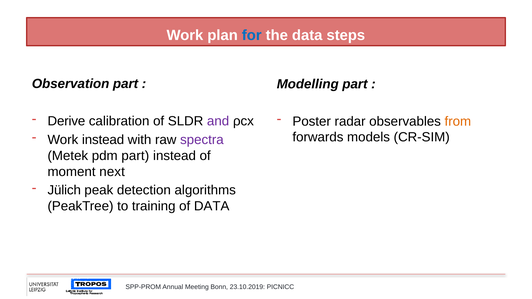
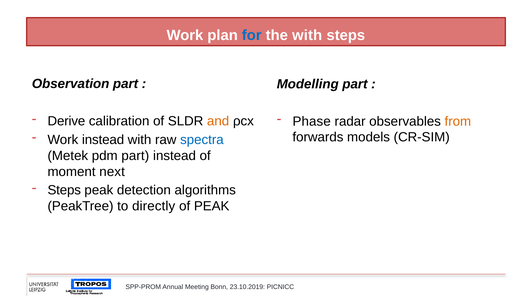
the data: data -> with
and colour: purple -> orange
Poster: Poster -> Phase
spectra colour: purple -> blue
Jülich at (64, 190): Jülich -> Steps
training: training -> directly
of DATA: DATA -> PEAK
